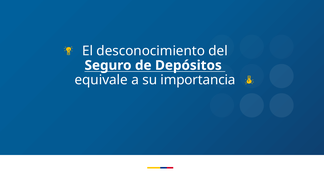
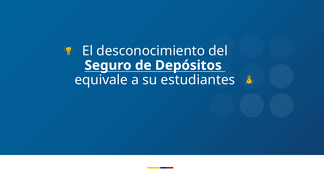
importancia: importancia -> estudiantes
